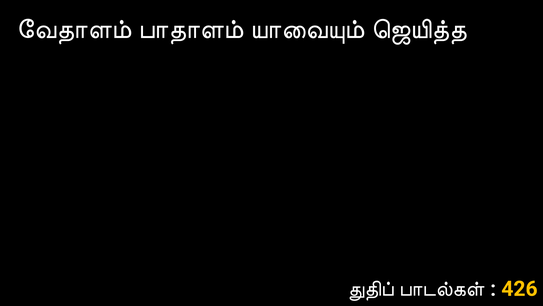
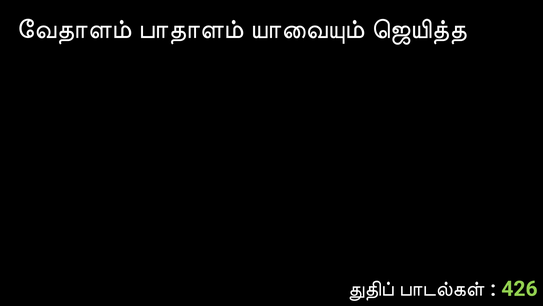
426 colour: yellow -> light green
